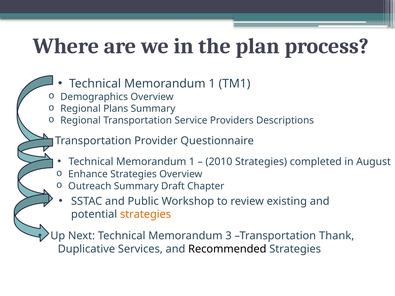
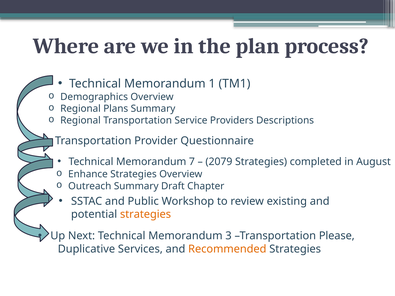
1 at (192, 162): 1 -> 7
2010: 2010 -> 2079
Thank: Thank -> Please
Recommended colour: black -> orange
